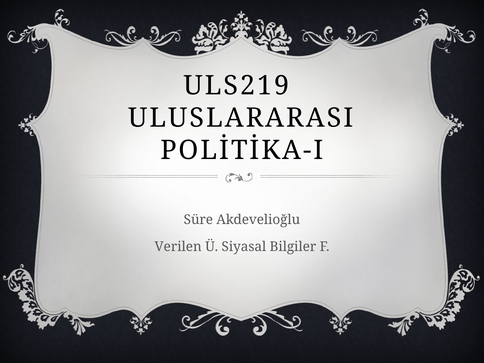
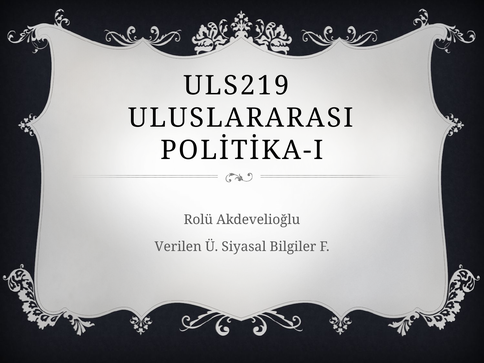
Süre: Süre -> Rolü
